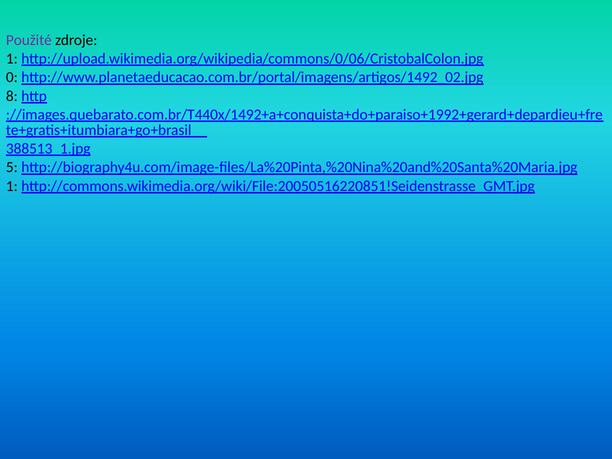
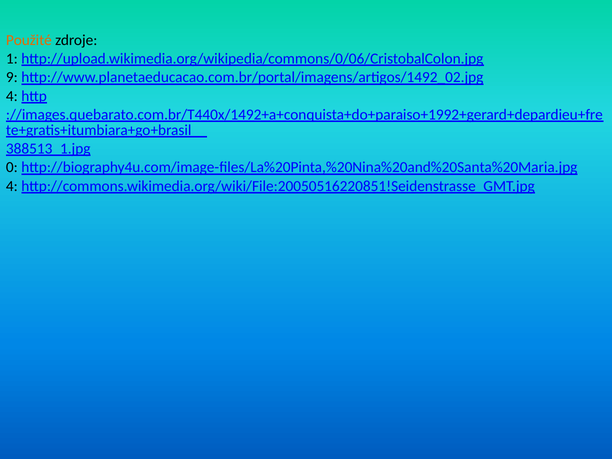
Použité colour: purple -> orange
0: 0 -> 9
8 at (12, 96): 8 -> 4
5: 5 -> 0
1 at (12, 186): 1 -> 4
